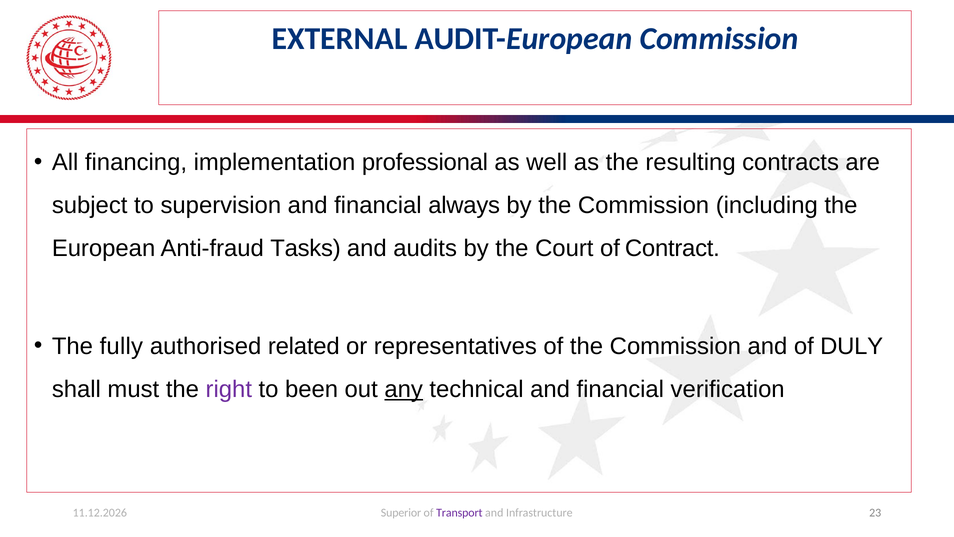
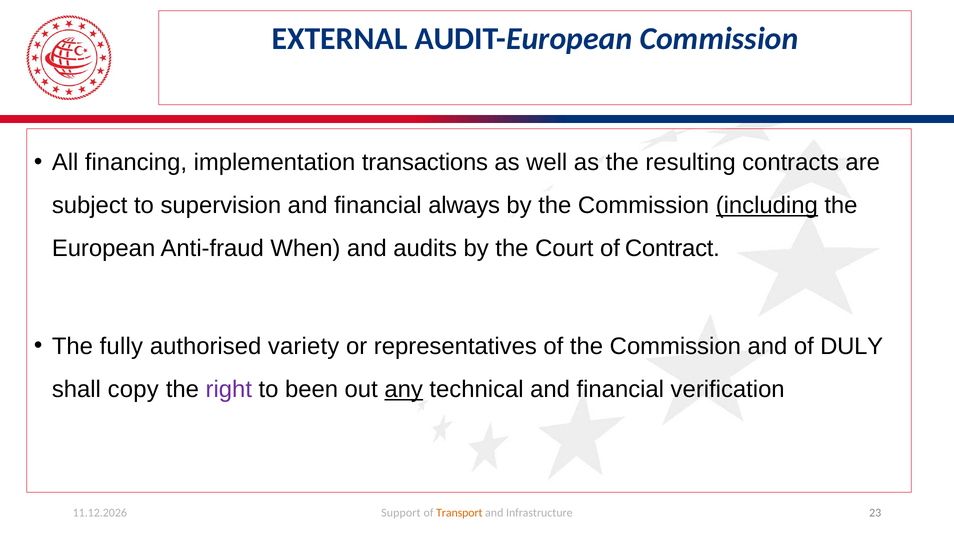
professional: professional -> transactions
including underline: none -> present
Tasks: Tasks -> When
related: related -> variety
must: must -> copy
Superior: Superior -> Support
Transport colour: purple -> orange
